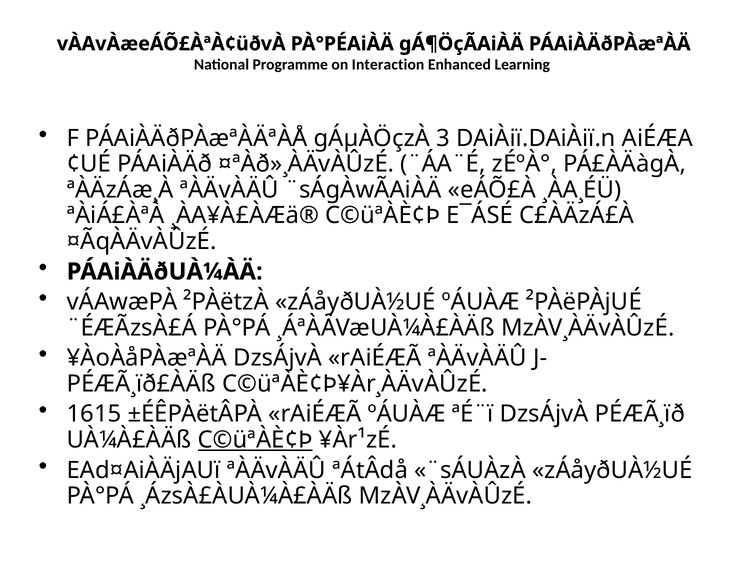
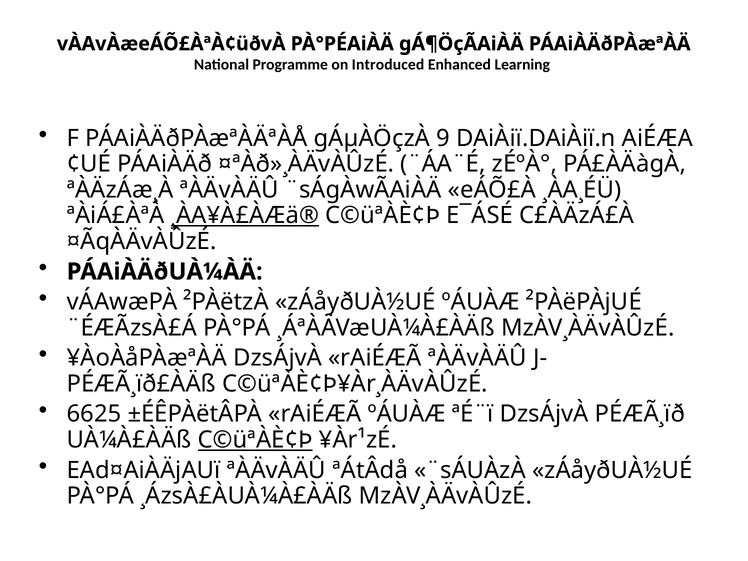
Interaction: Interaction -> Introduced
3: 3 -> 9
¸ÀA¥À£ÀÆä® underline: none -> present
1615: 1615 -> 6625
